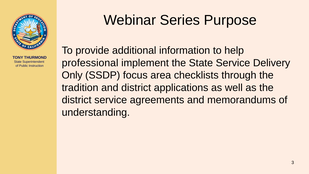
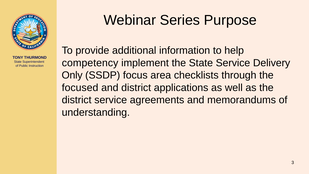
professional: professional -> competency
tradition: tradition -> focused
